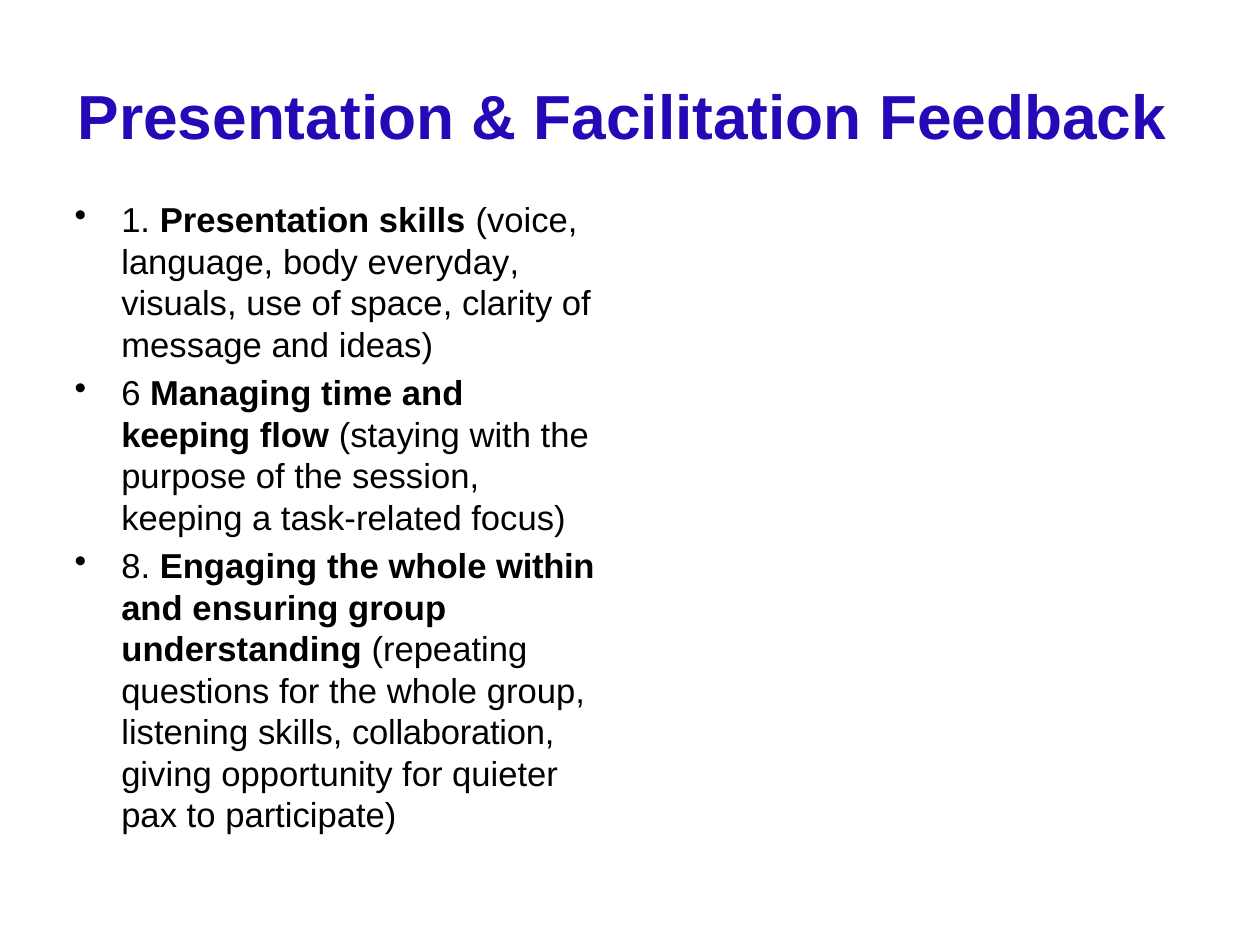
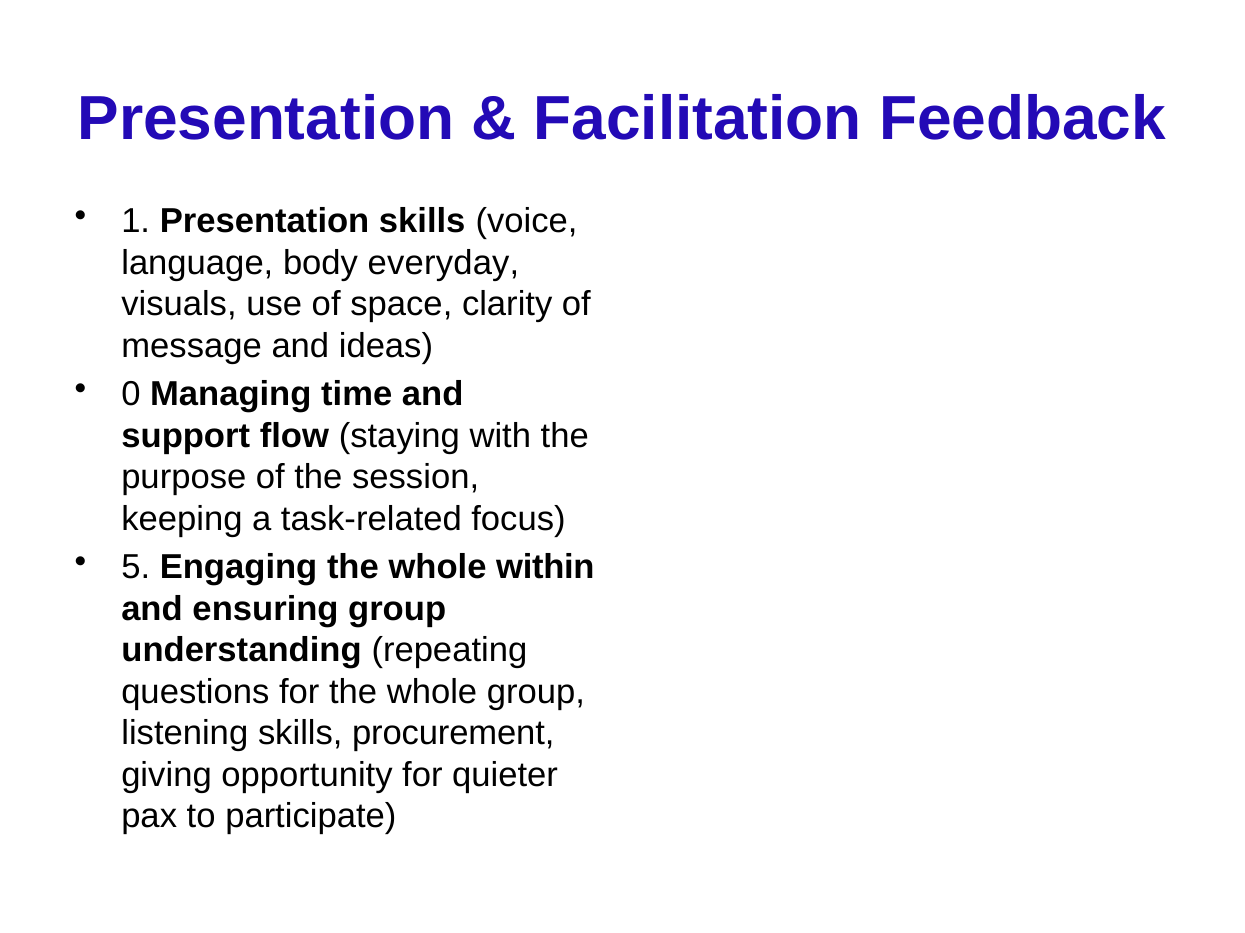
6: 6 -> 0
keeping at (186, 436): keeping -> support
8: 8 -> 5
collaboration: collaboration -> procurement
